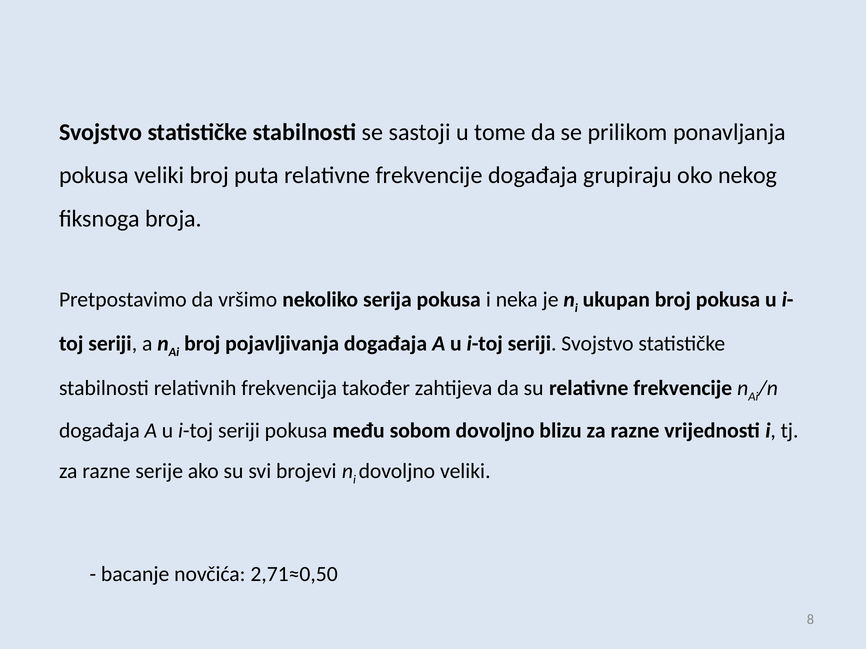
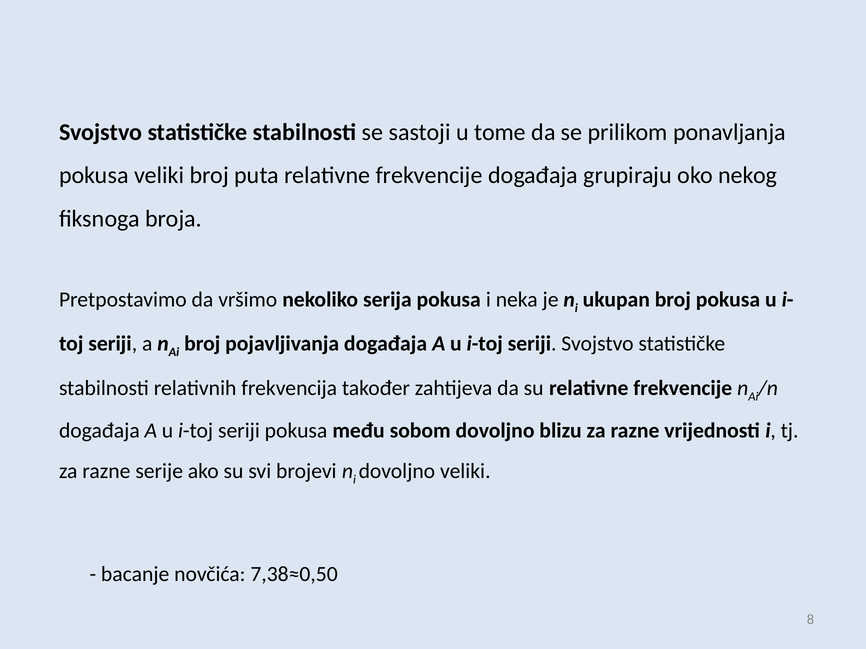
2,71≈0,50: 2,71≈0,50 -> 7,38≈0,50
